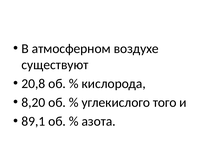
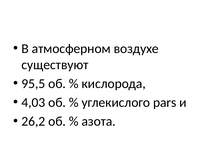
20,8: 20,8 -> 95,5
8,20: 8,20 -> 4,03
того: того -> pars
89,1: 89,1 -> 26,2
